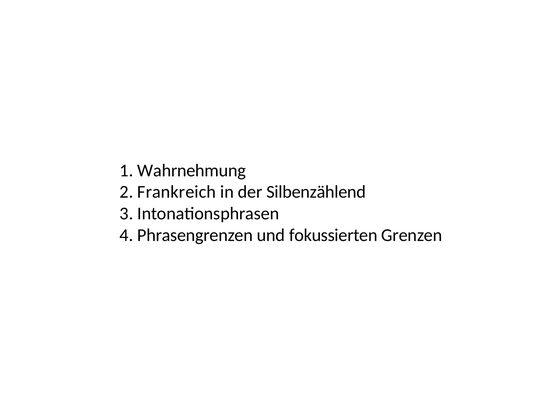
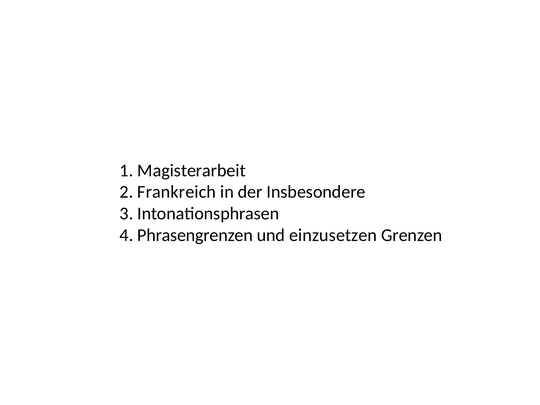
Wahrnehmung: Wahrnehmung -> Magisterarbeit
Silbenzählend: Silbenzählend -> Insbesondere
fokussierten: fokussierten -> einzusetzen
